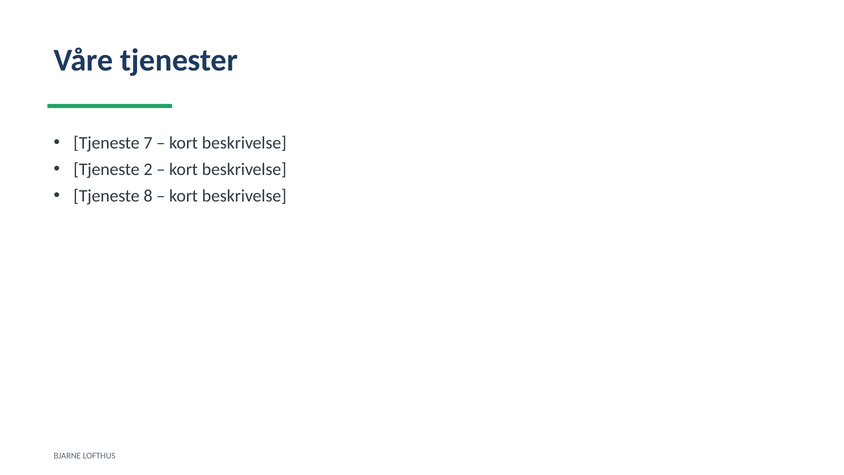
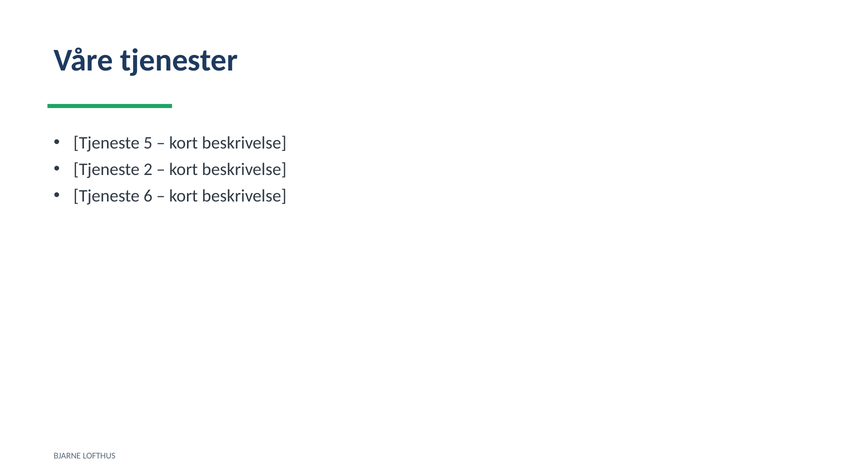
7: 7 -> 5
8: 8 -> 6
